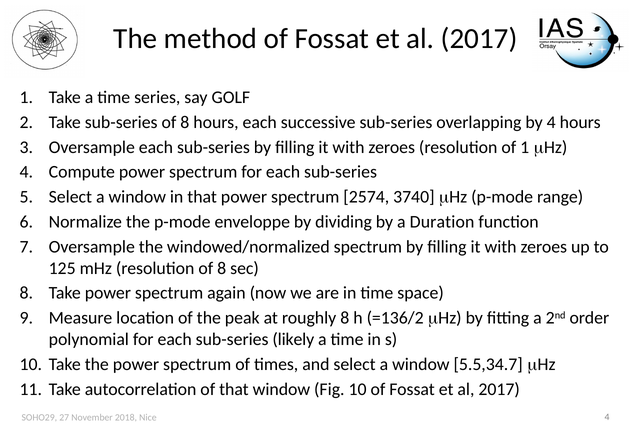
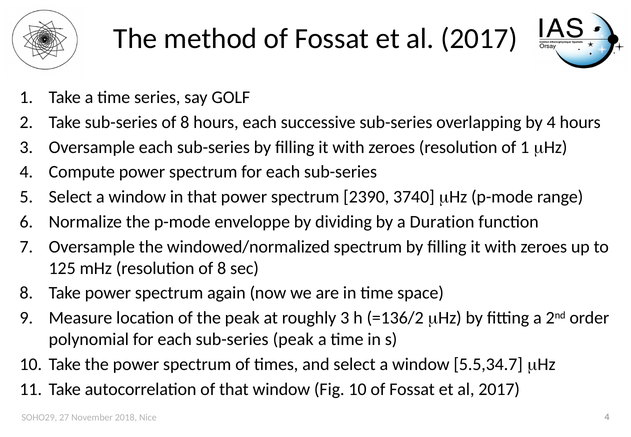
2574: 2574 -> 2390
roughly 8: 8 -> 3
sub-series likely: likely -> peak
